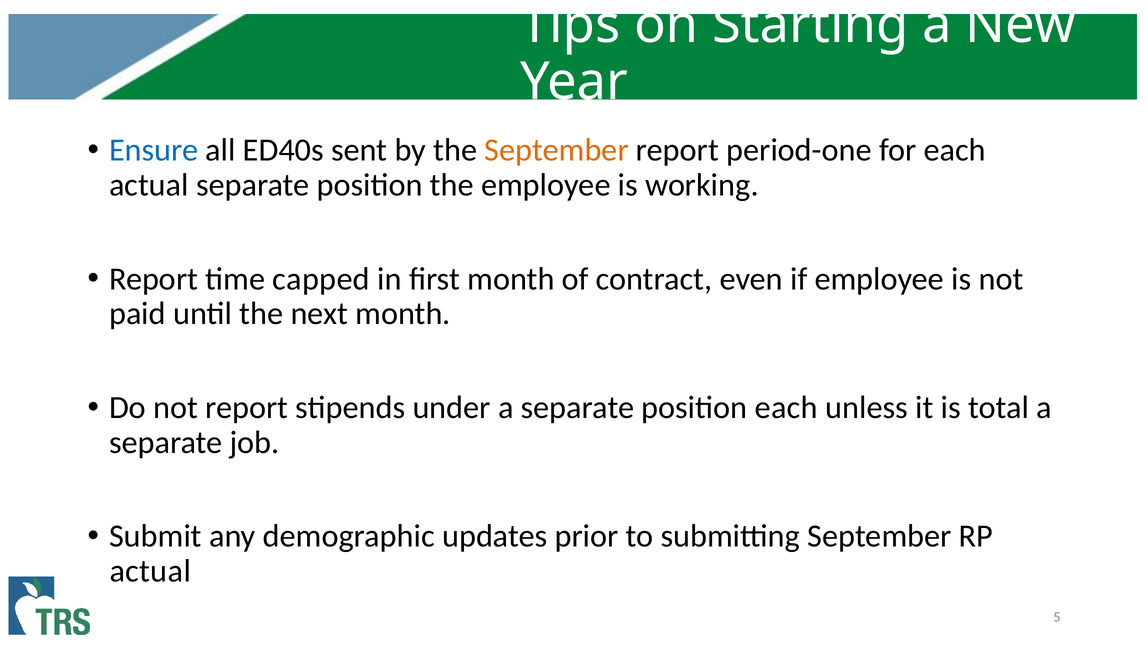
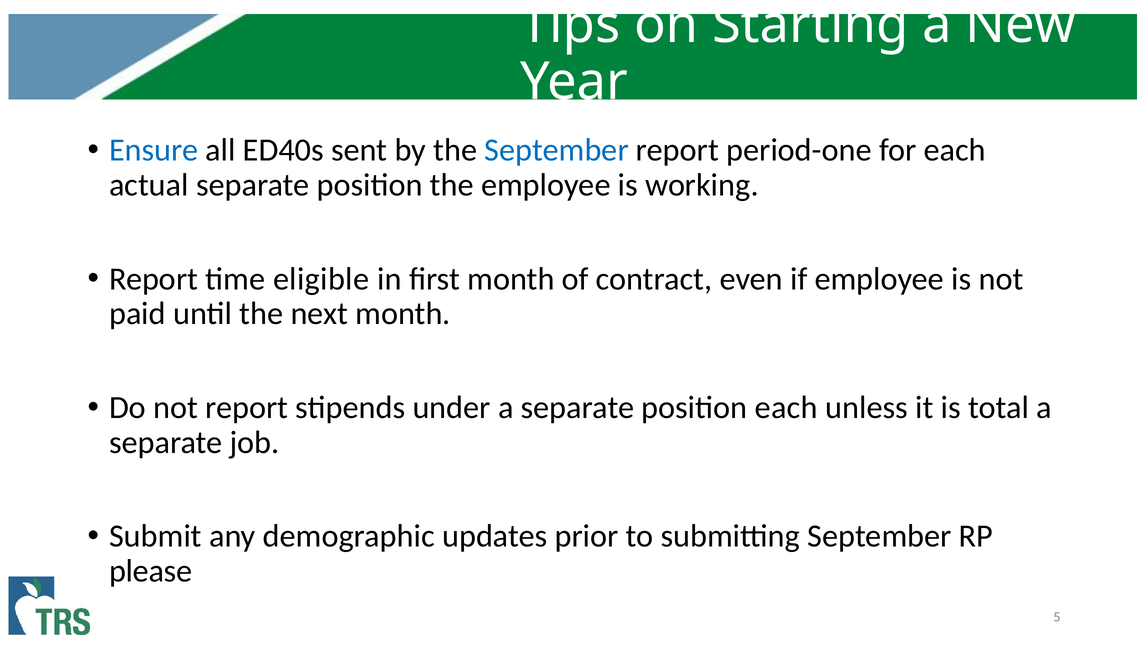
September at (557, 150) colour: orange -> blue
capped: capped -> eligible
actual at (150, 571): actual -> please
